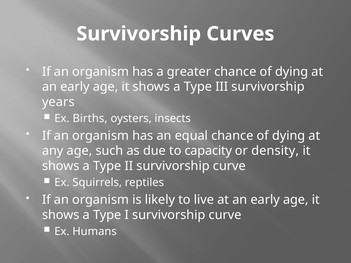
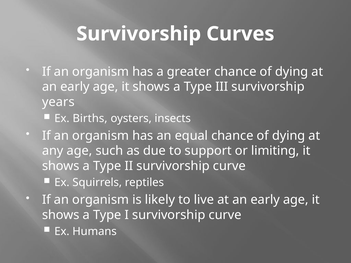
capacity: capacity -> support
density: density -> limiting
